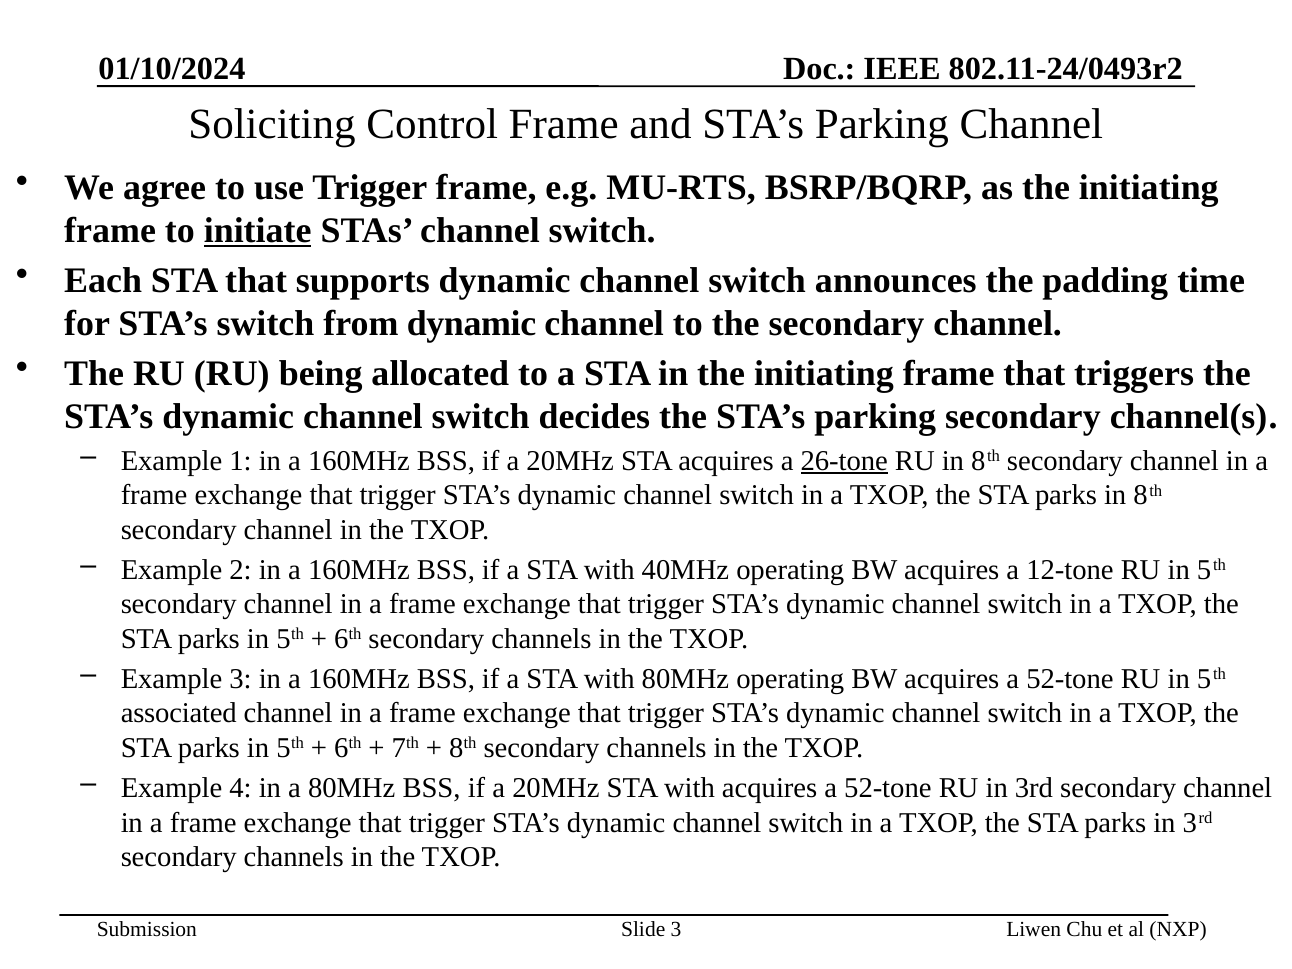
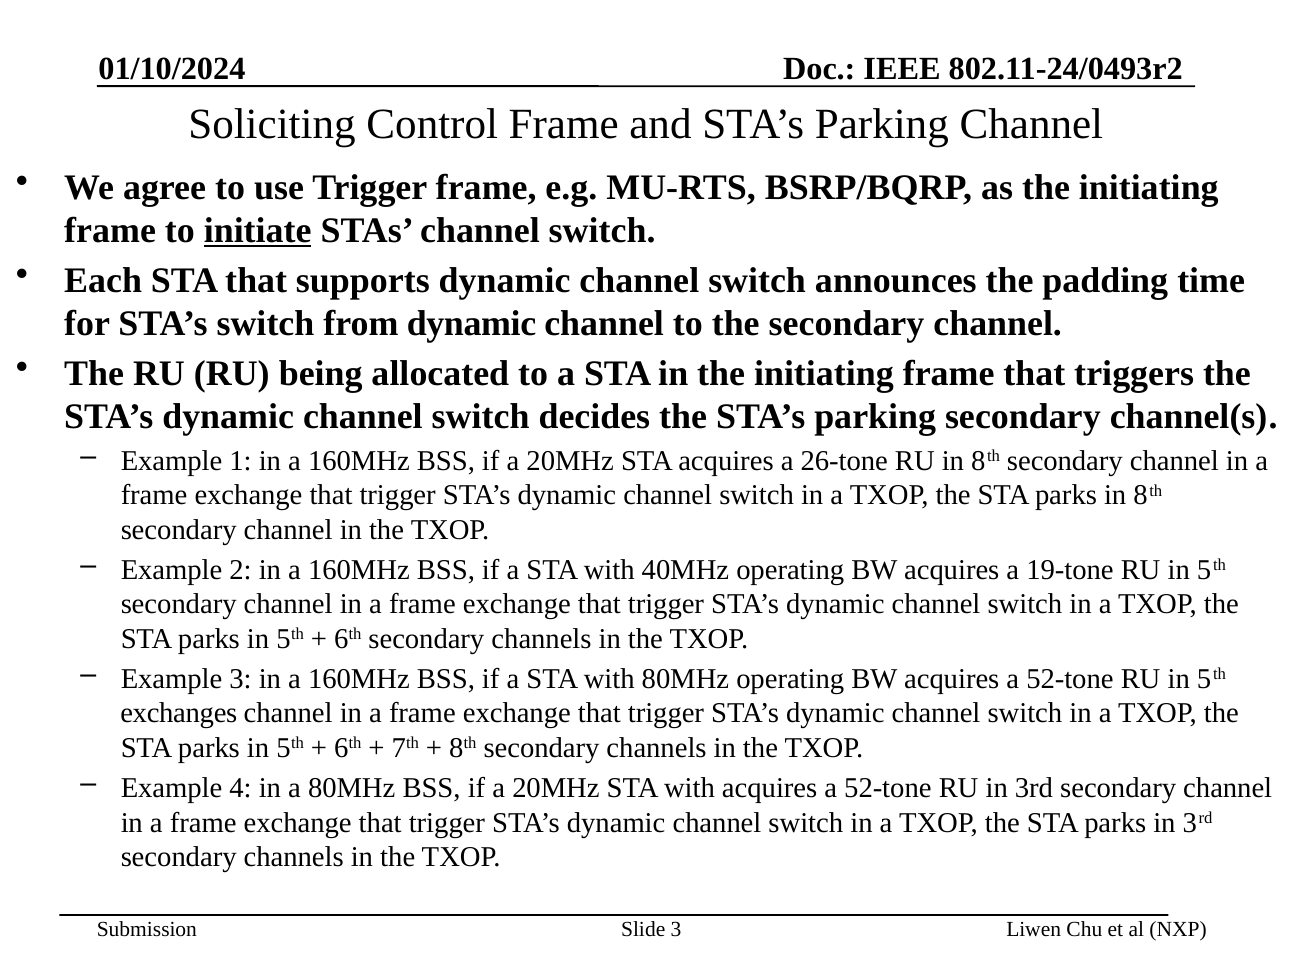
26-tone underline: present -> none
12-tone: 12-tone -> 19-tone
associated: associated -> exchanges
